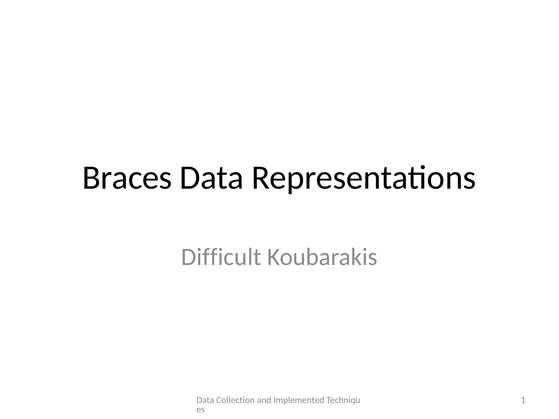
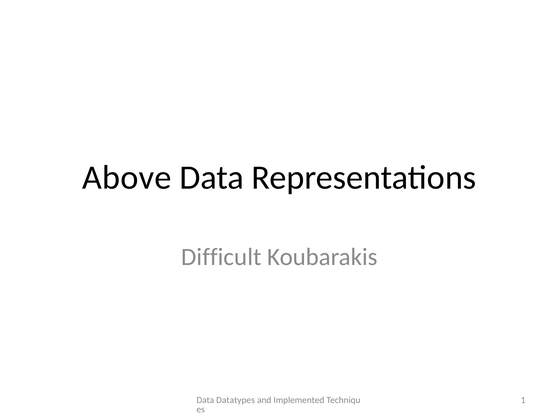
Braces: Braces -> Above
Collection: Collection -> Datatypes
